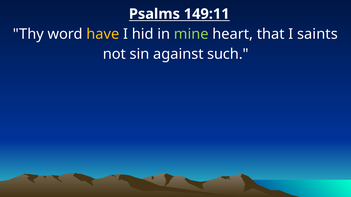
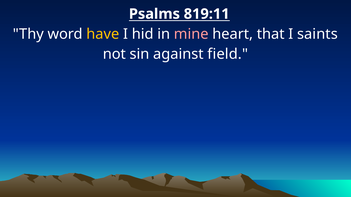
149:11: 149:11 -> 819:11
mine colour: light green -> pink
such: such -> field
